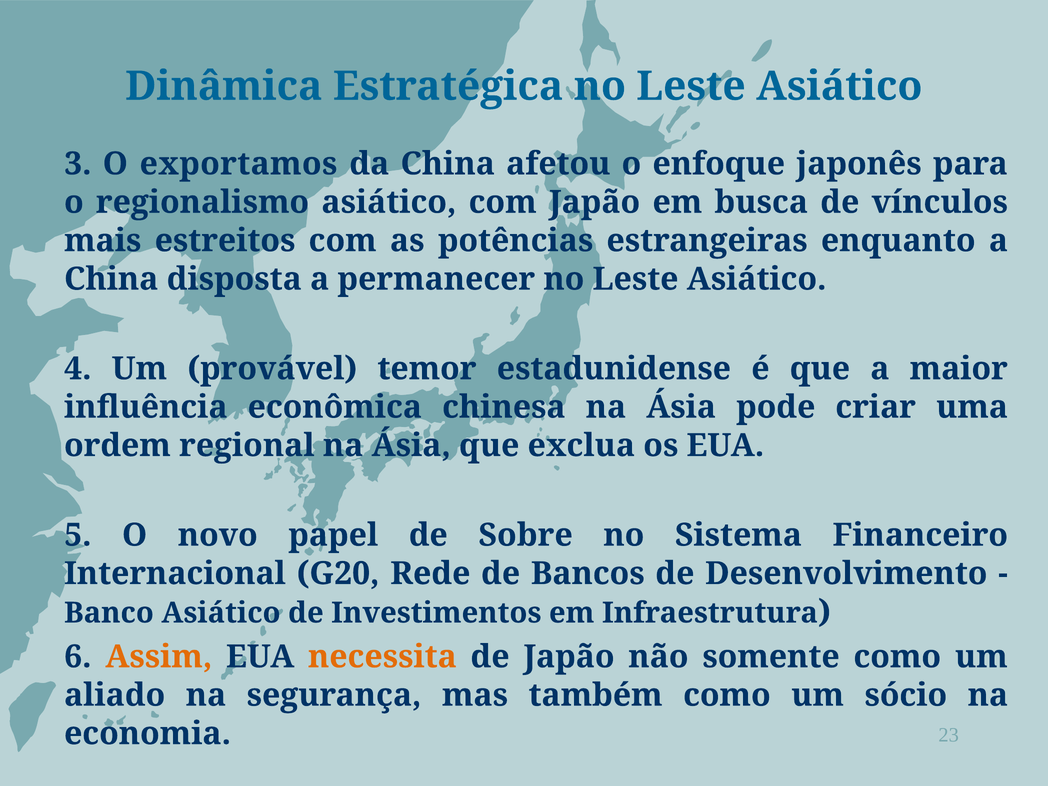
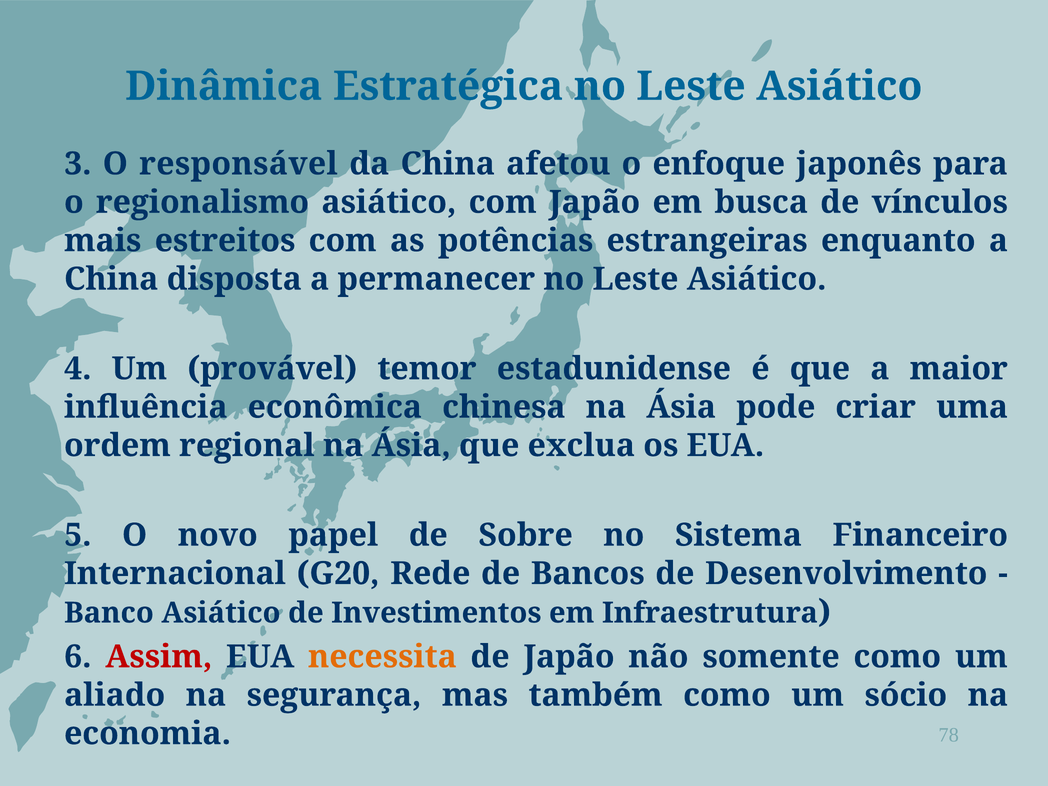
exportamos: exportamos -> responsável
Assim colour: orange -> red
23: 23 -> 78
